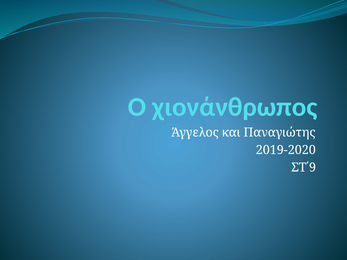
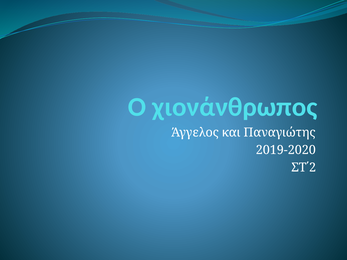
ΣΤ΄9: ΣΤ΄9 -> ΣΤ΄2
